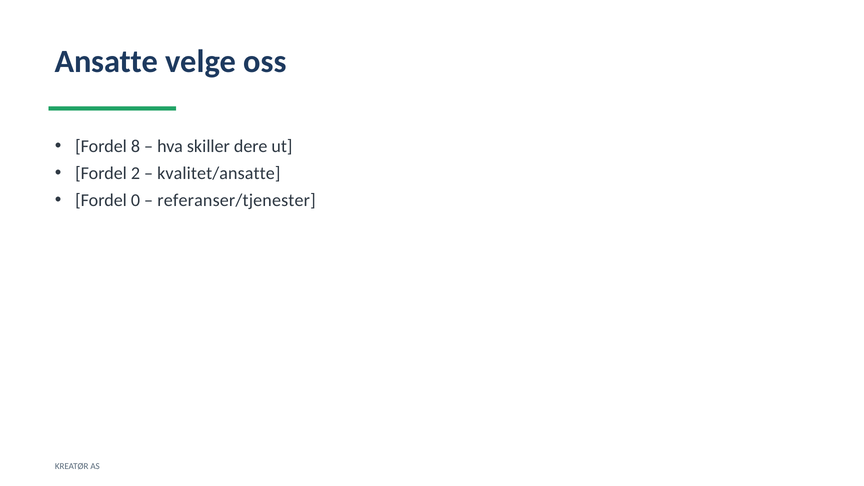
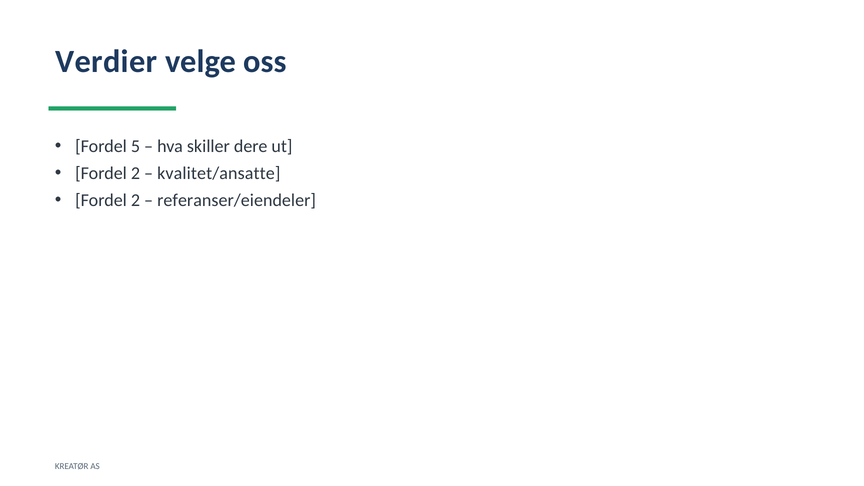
Ansatte: Ansatte -> Verdier
8: 8 -> 5
0 at (135, 200): 0 -> 2
referanser/tjenester: referanser/tjenester -> referanser/eiendeler
